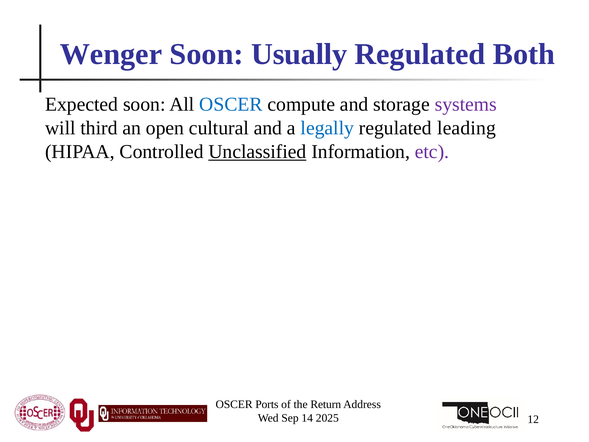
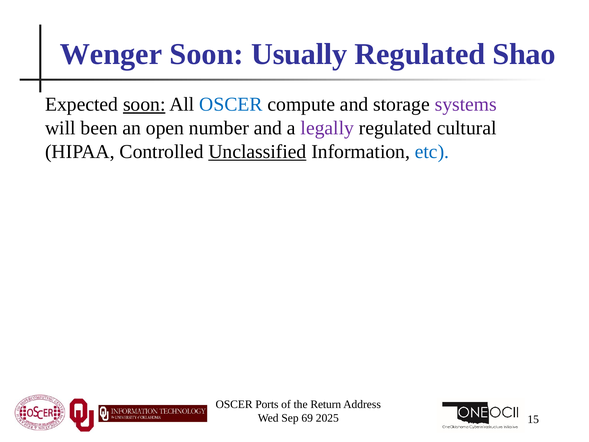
Both: Both -> Shao
soon at (144, 104) underline: none -> present
third: third -> been
cultural: cultural -> number
legally colour: blue -> purple
leading: leading -> cultural
etc colour: purple -> blue
14: 14 -> 69
12: 12 -> 15
